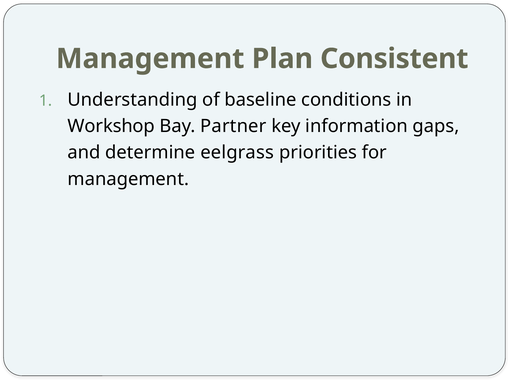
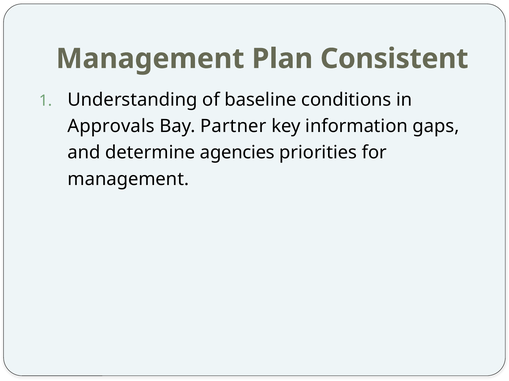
Workshop: Workshop -> Approvals
eelgrass: eelgrass -> agencies
